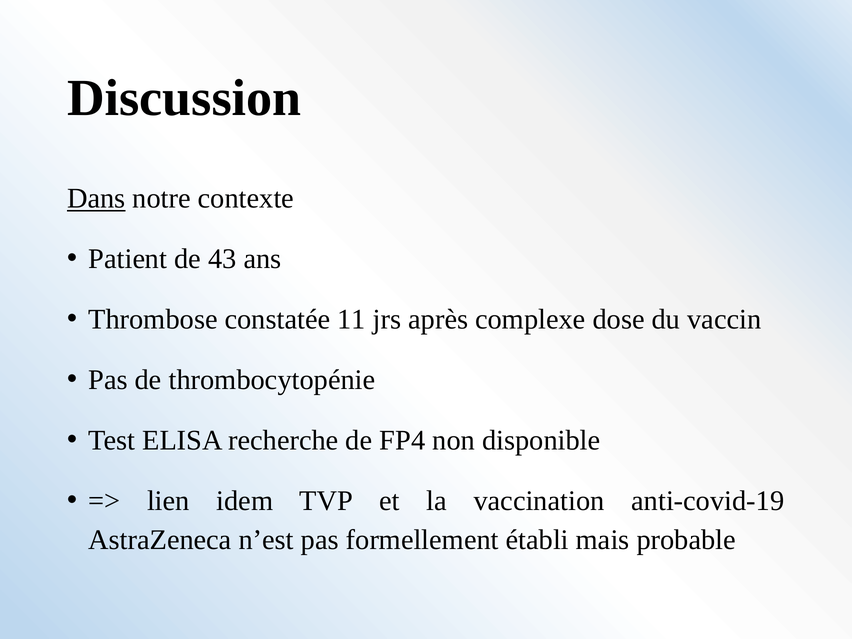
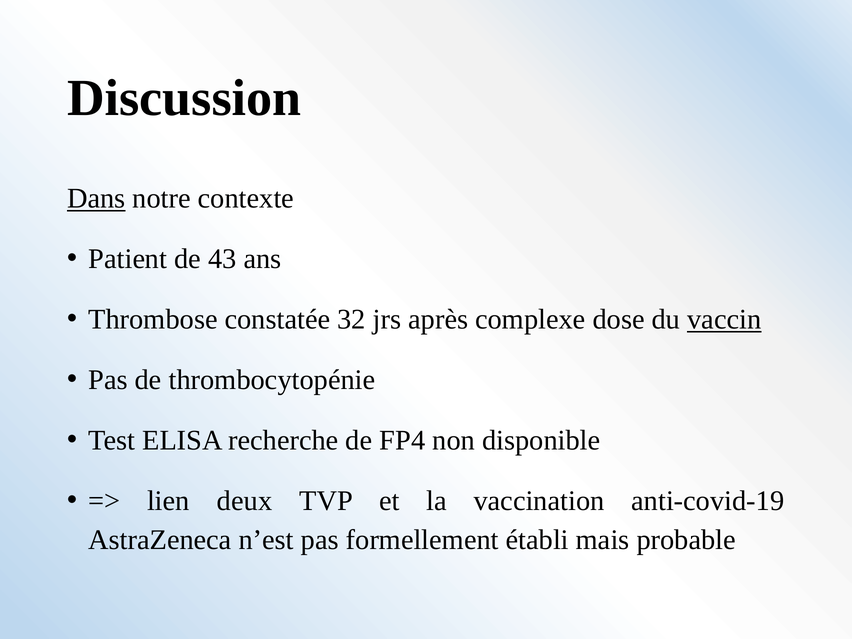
11: 11 -> 32
vaccin underline: none -> present
idem: idem -> deux
